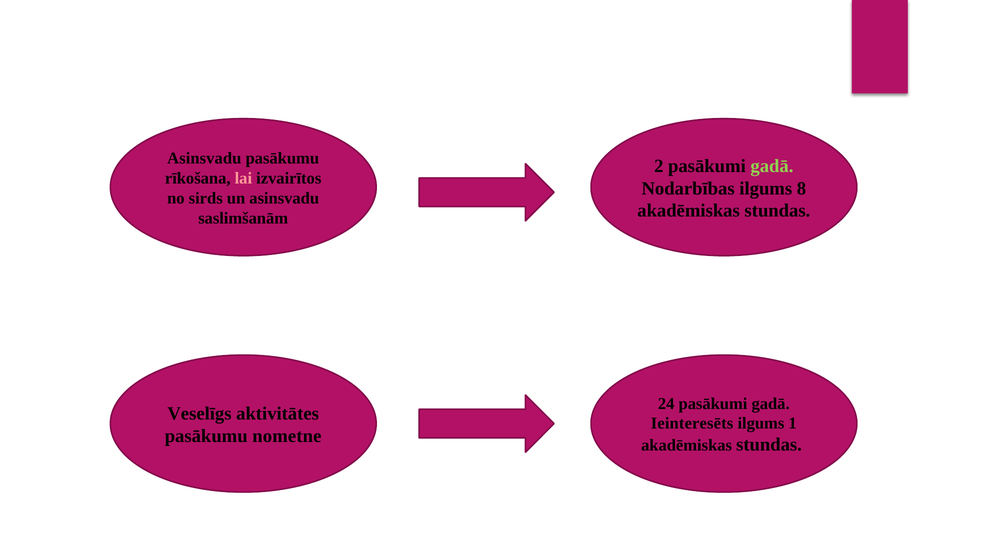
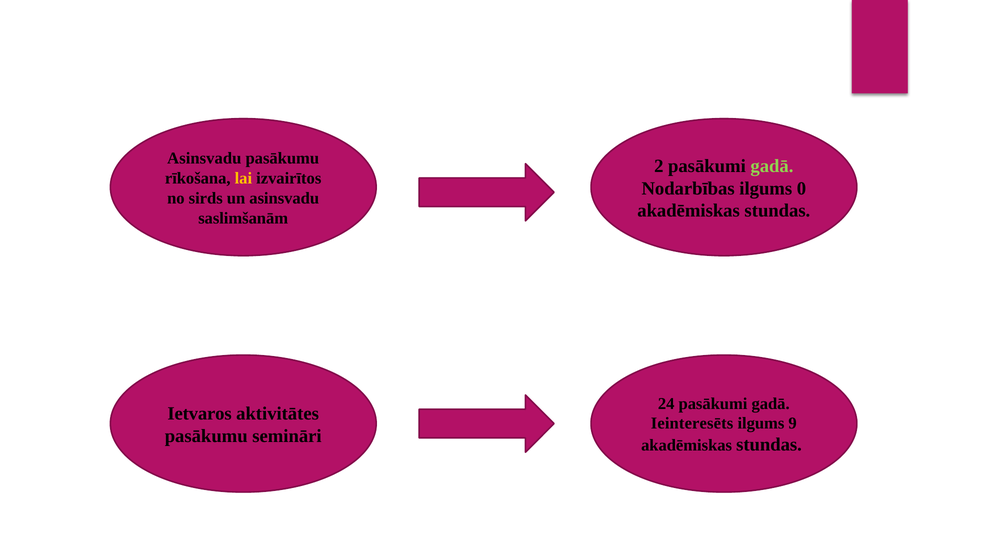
lai colour: pink -> yellow
8: 8 -> 0
Veselīgs: Veselīgs -> Ietvaros
1: 1 -> 9
nometne: nometne -> semināri
